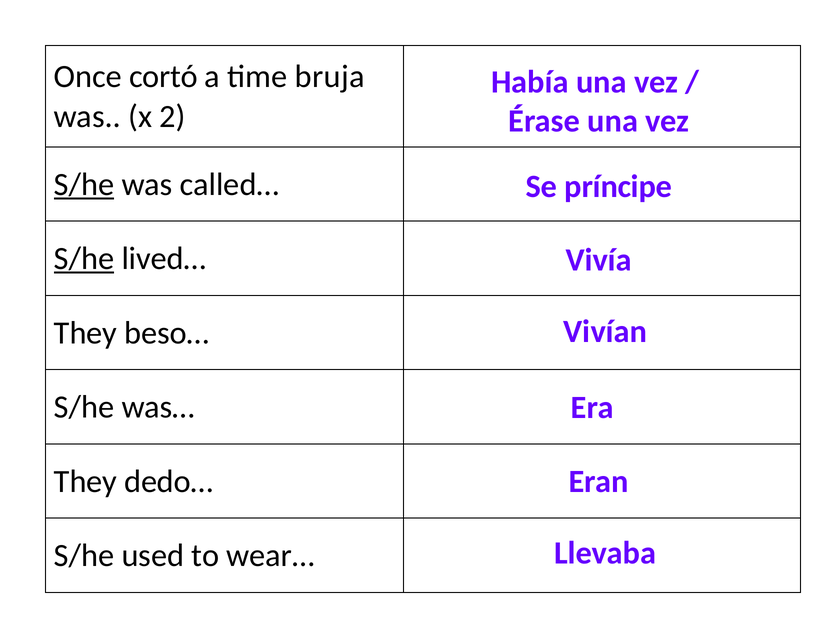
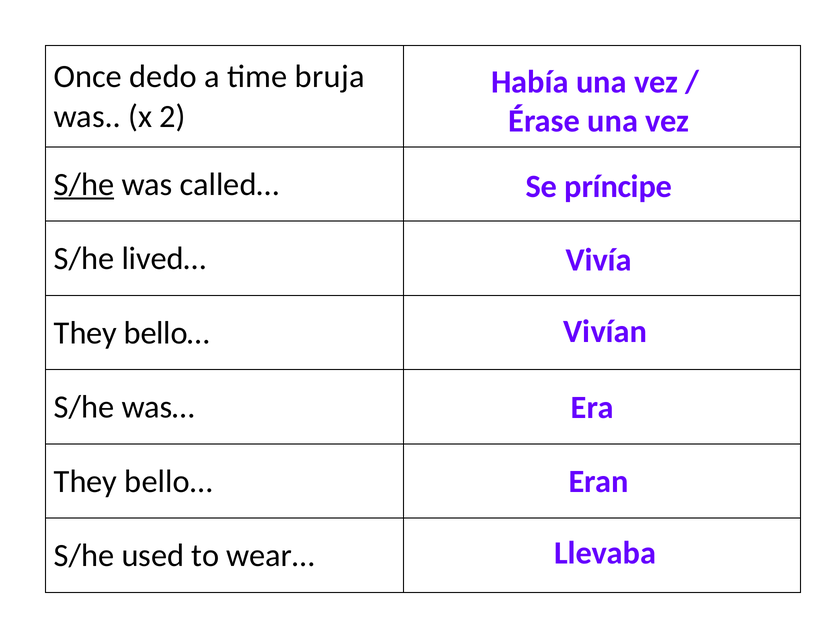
cortó: cortó -> dedo
S/he at (84, 258) underline: present -> none
beso… at (167, 333): beso… -> bello…
dedo… at (169, 481): dedo… -> bello…
